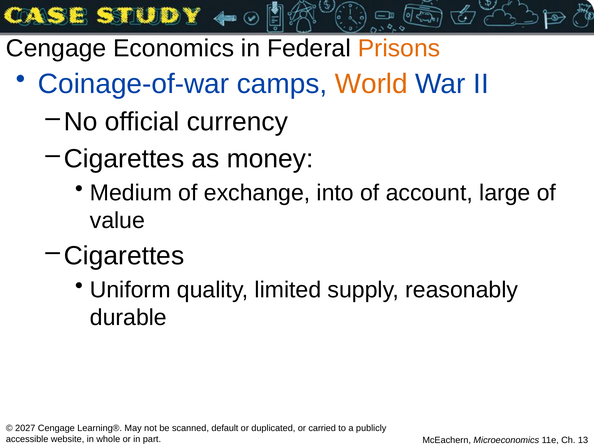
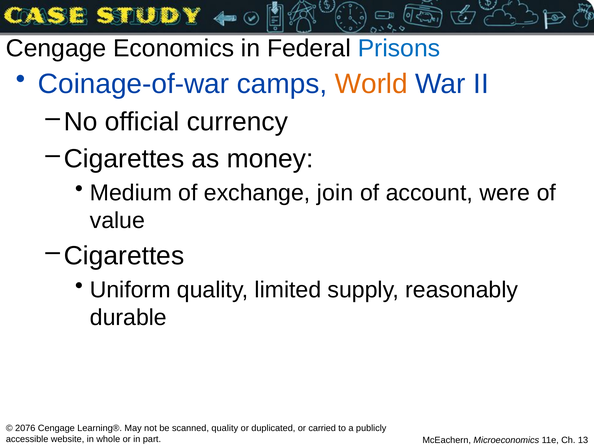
Prisons colour: orange -> blue
into: into -> join
large: large -> were
2027: 2027 -> 2076
scanned default: default -> quality
